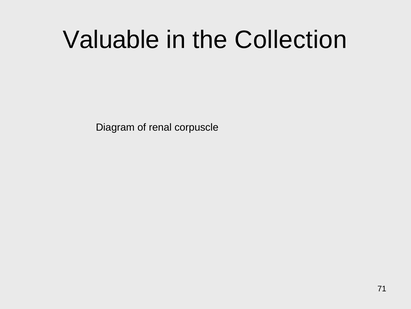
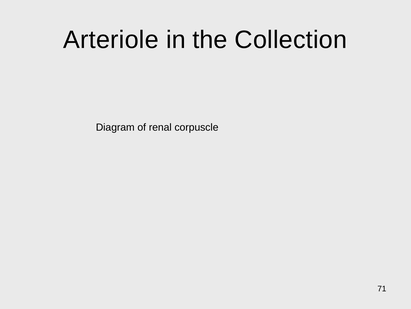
Valuable: Valuable -> Arteriole
